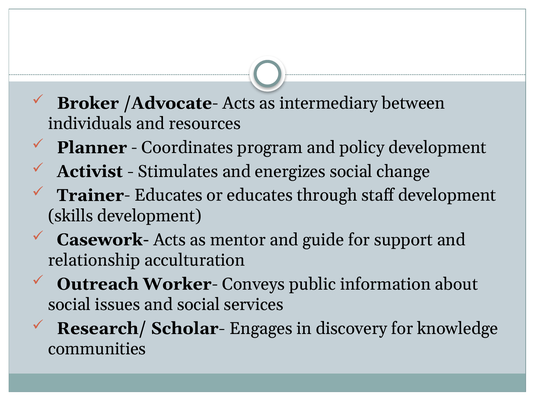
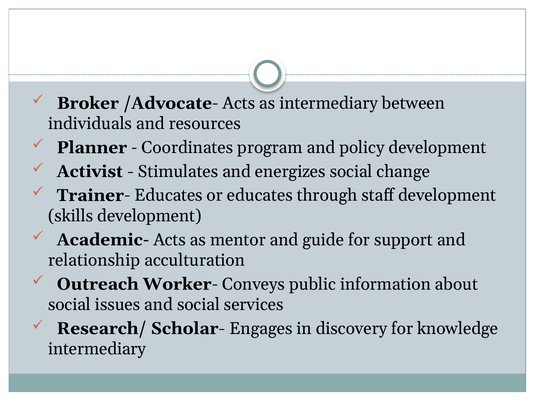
Casework-: Casework- -> Academic-
communities at (97, 349): communities -> intermediary
